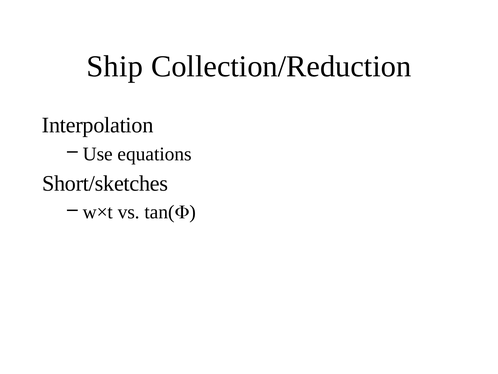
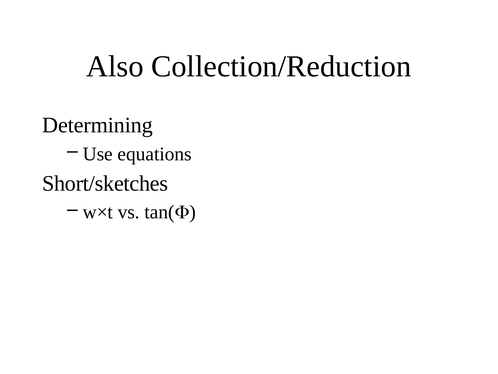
Ship: Ship -> Also
Interpolation: Interpolation -> Determining
